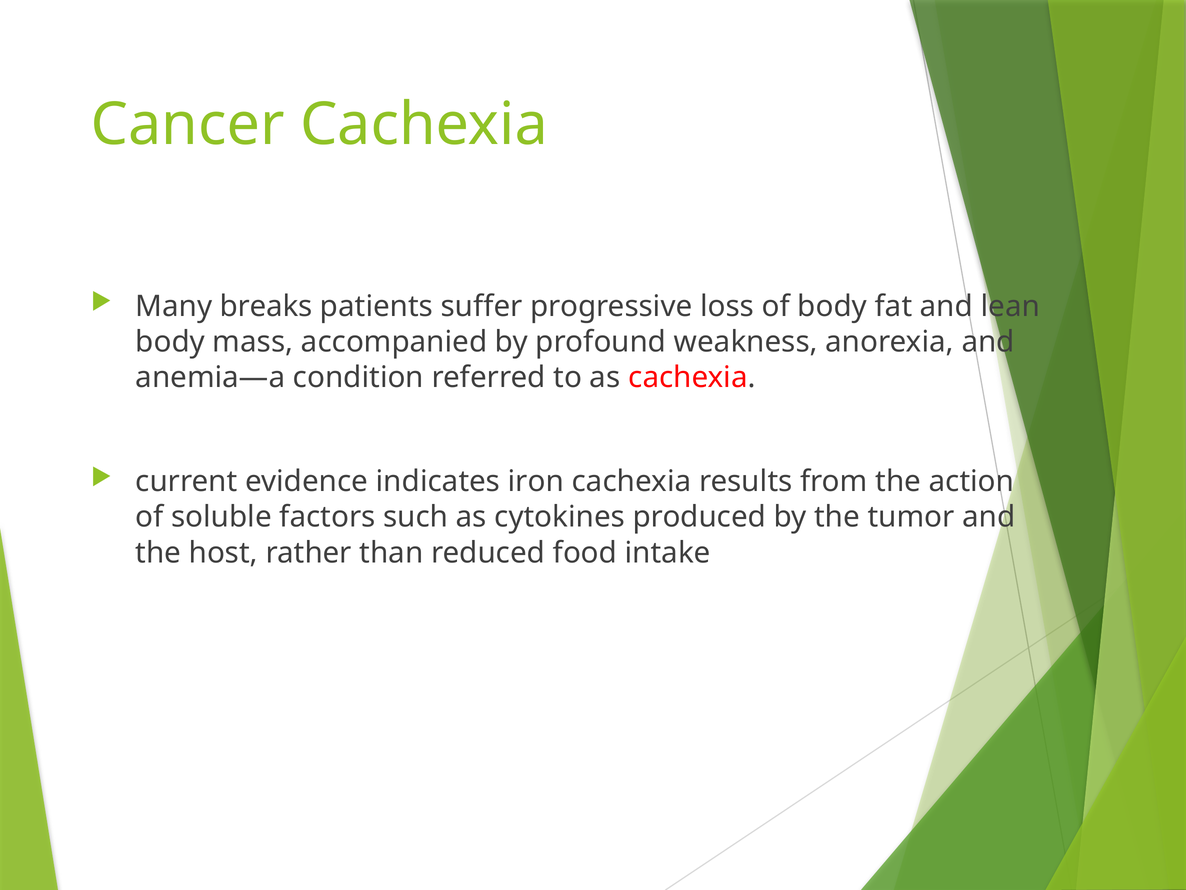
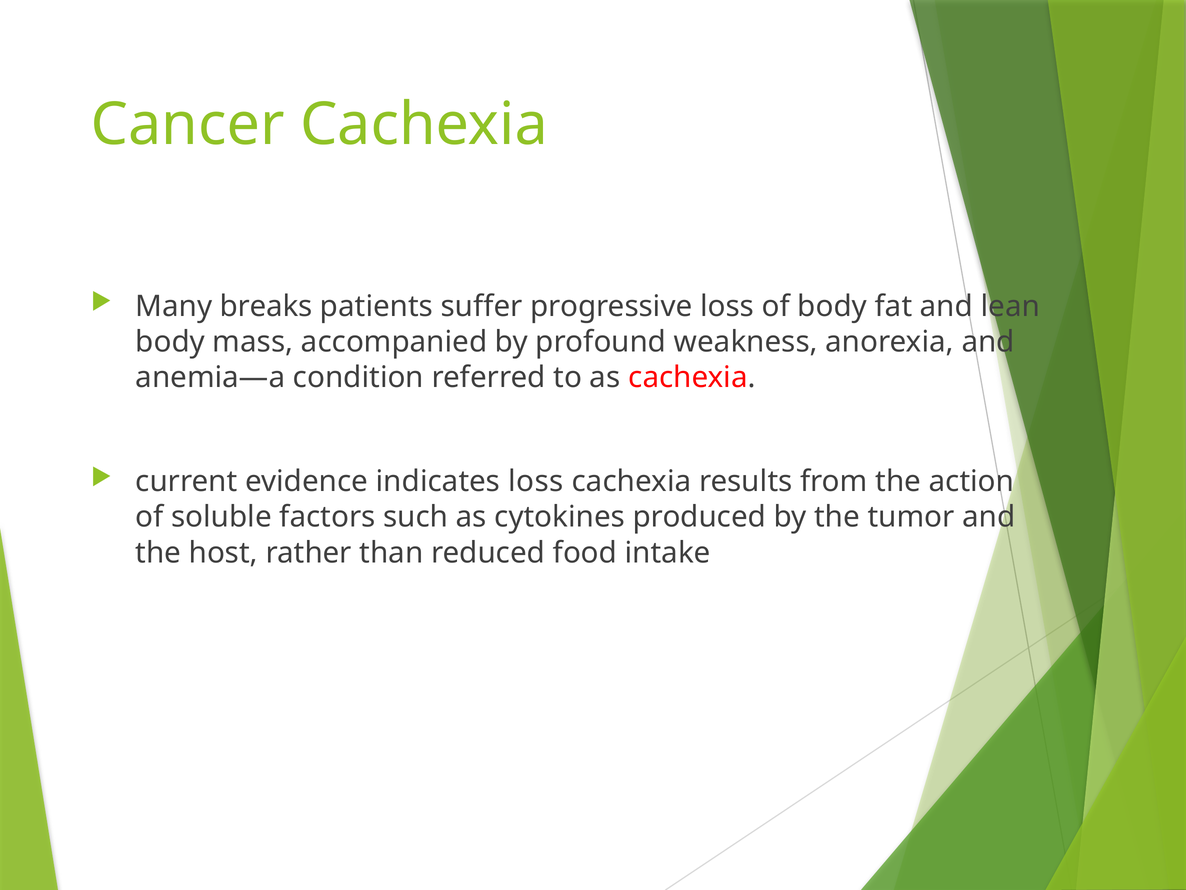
indicates iron: iron -> loss
